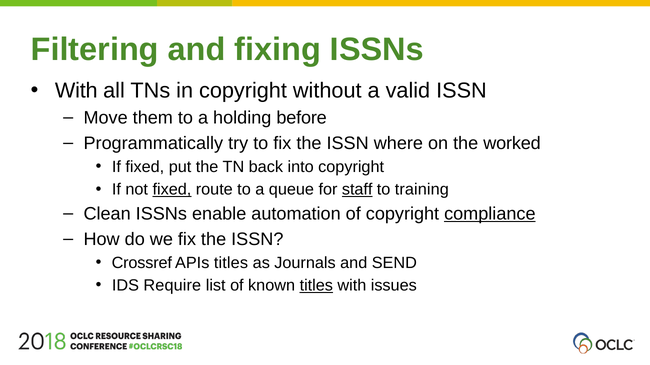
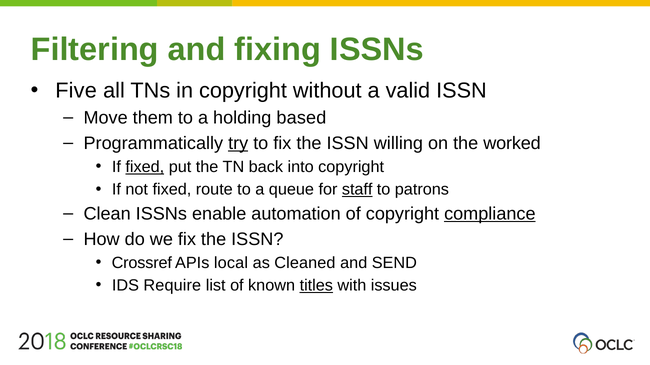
With at (76, 91): With -> Five
before: before -> based
try underline: none -> present
where: where -> willing
fixed at (145, 167) underline: none -> present
fixed at (172, 190) underline: present -> none
training: training -> patrons
APIs titles: titles -> local
Journals: Journals -> Cleaned
